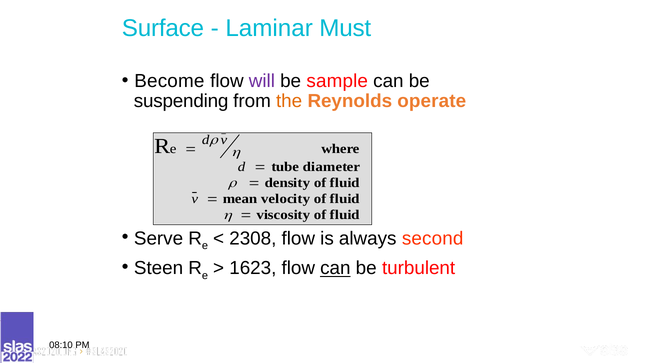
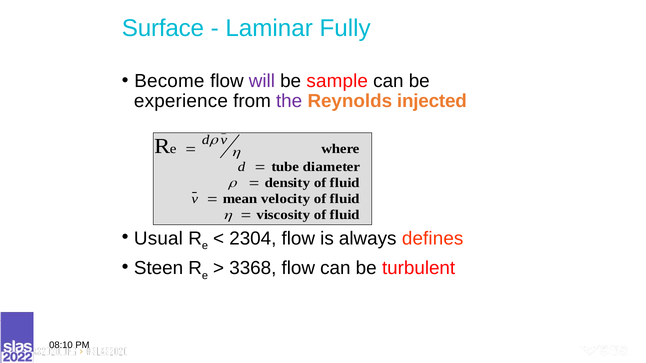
Must: Must -> Fully
suspending: suspending -> experience
the colour: orange -> purple
operate: operate -> injected
Serve: Serve -> Usual
2308: 2308 -> 2304
second: second -> defines
1623: 1623 -> 3368
can at (335, 269) underline: present -> none
